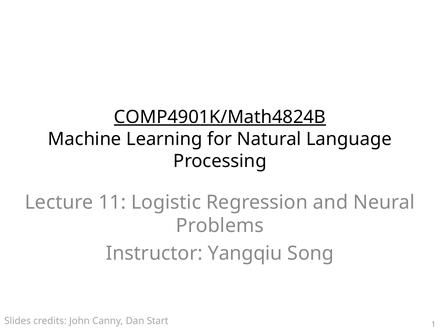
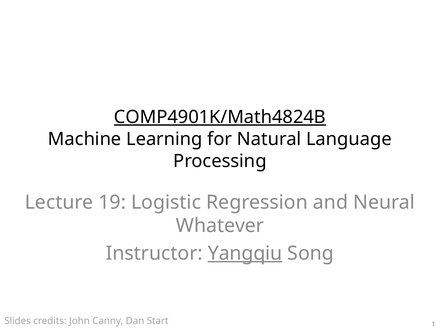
11: 11 -> 19
Problems: Problems -> Whatever
Yangqiu underline: none -> present
